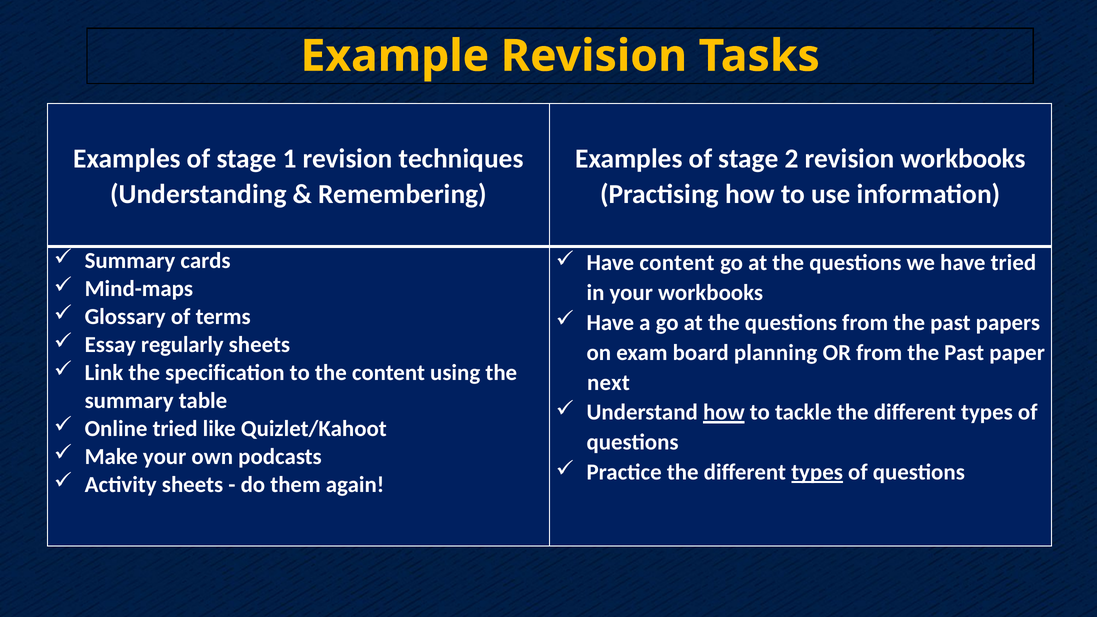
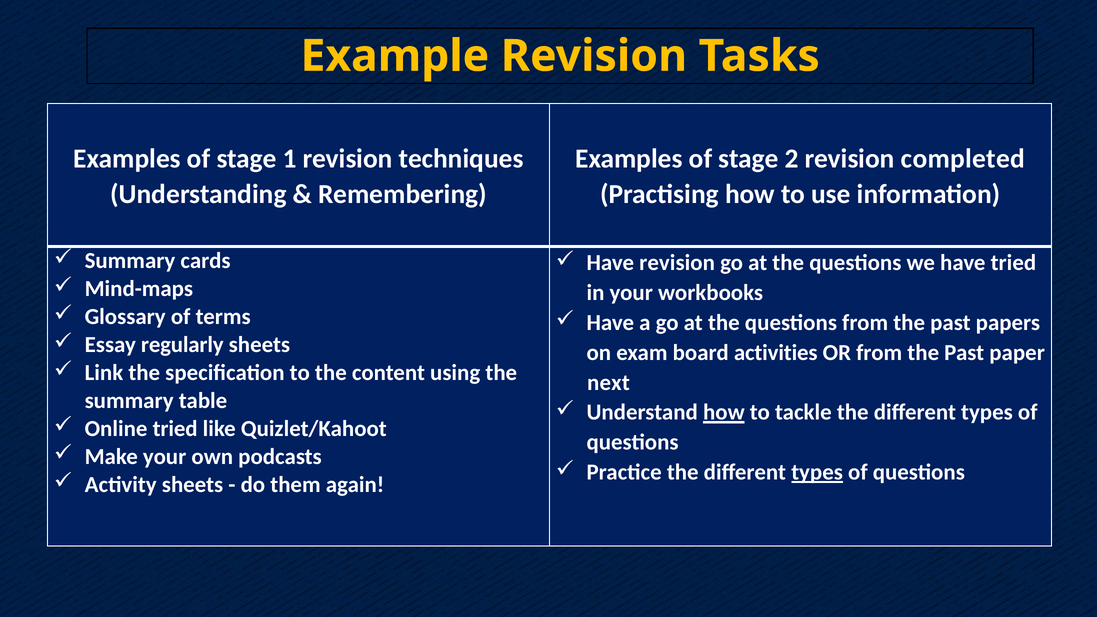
revision workbooks: workbooks -> completed
Have content: content -> revision
planning: planning -> activities
